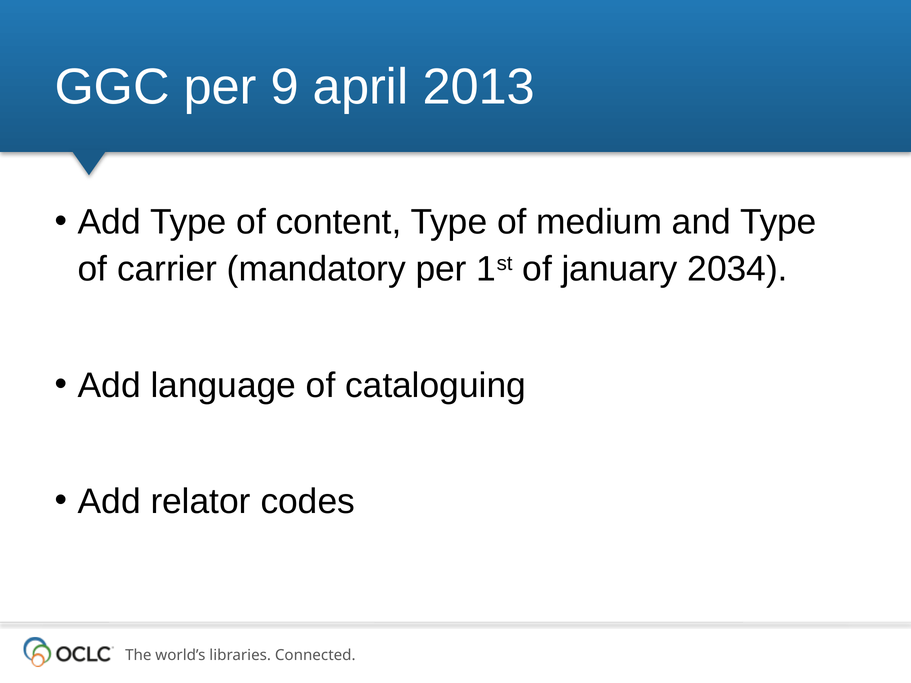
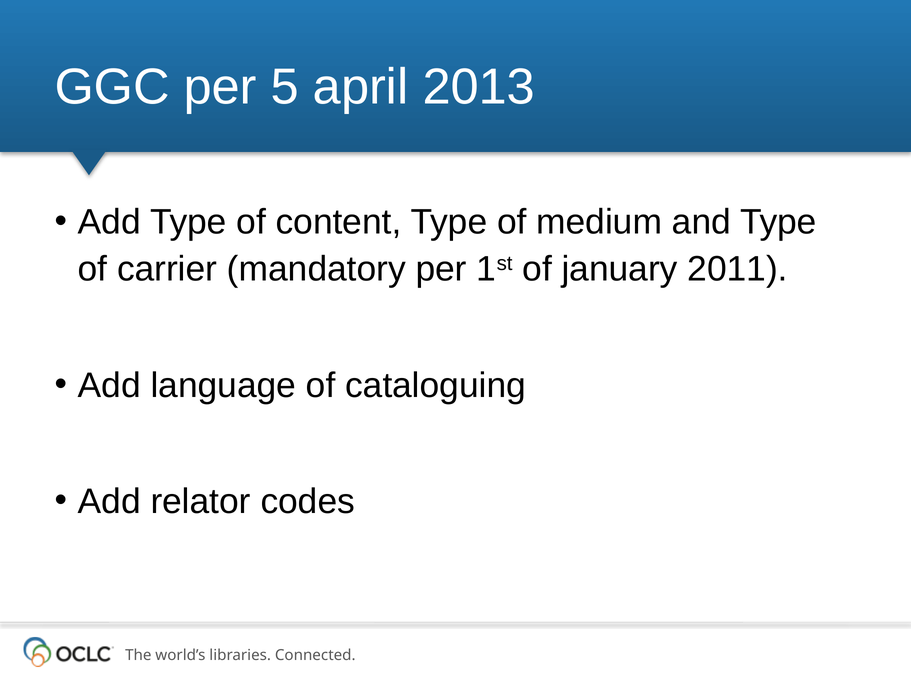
9: 9 -> 5
2034: 2034 -> 2011
